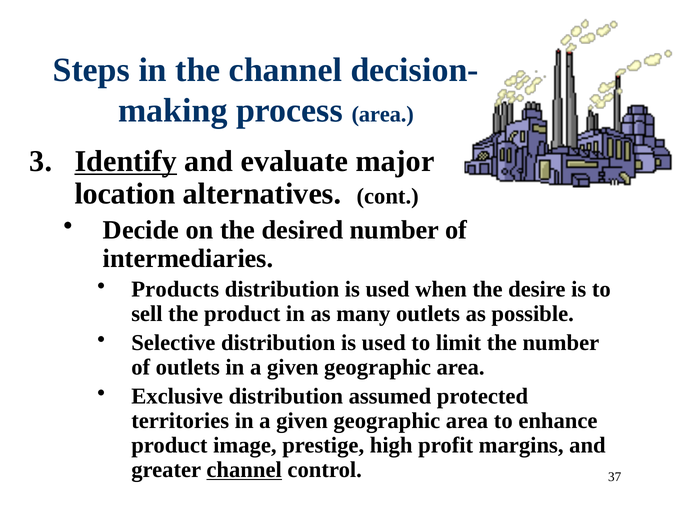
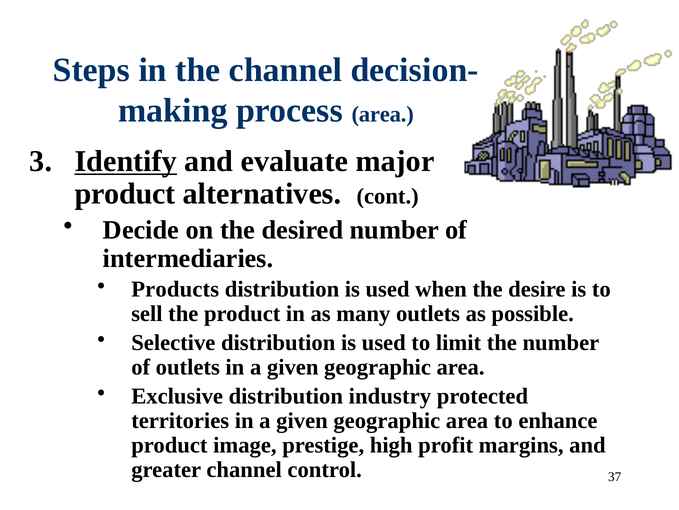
location at (125, 194): location -> product
assumed: assumed -> industry
channel at (244, 469) underline: present -> none
